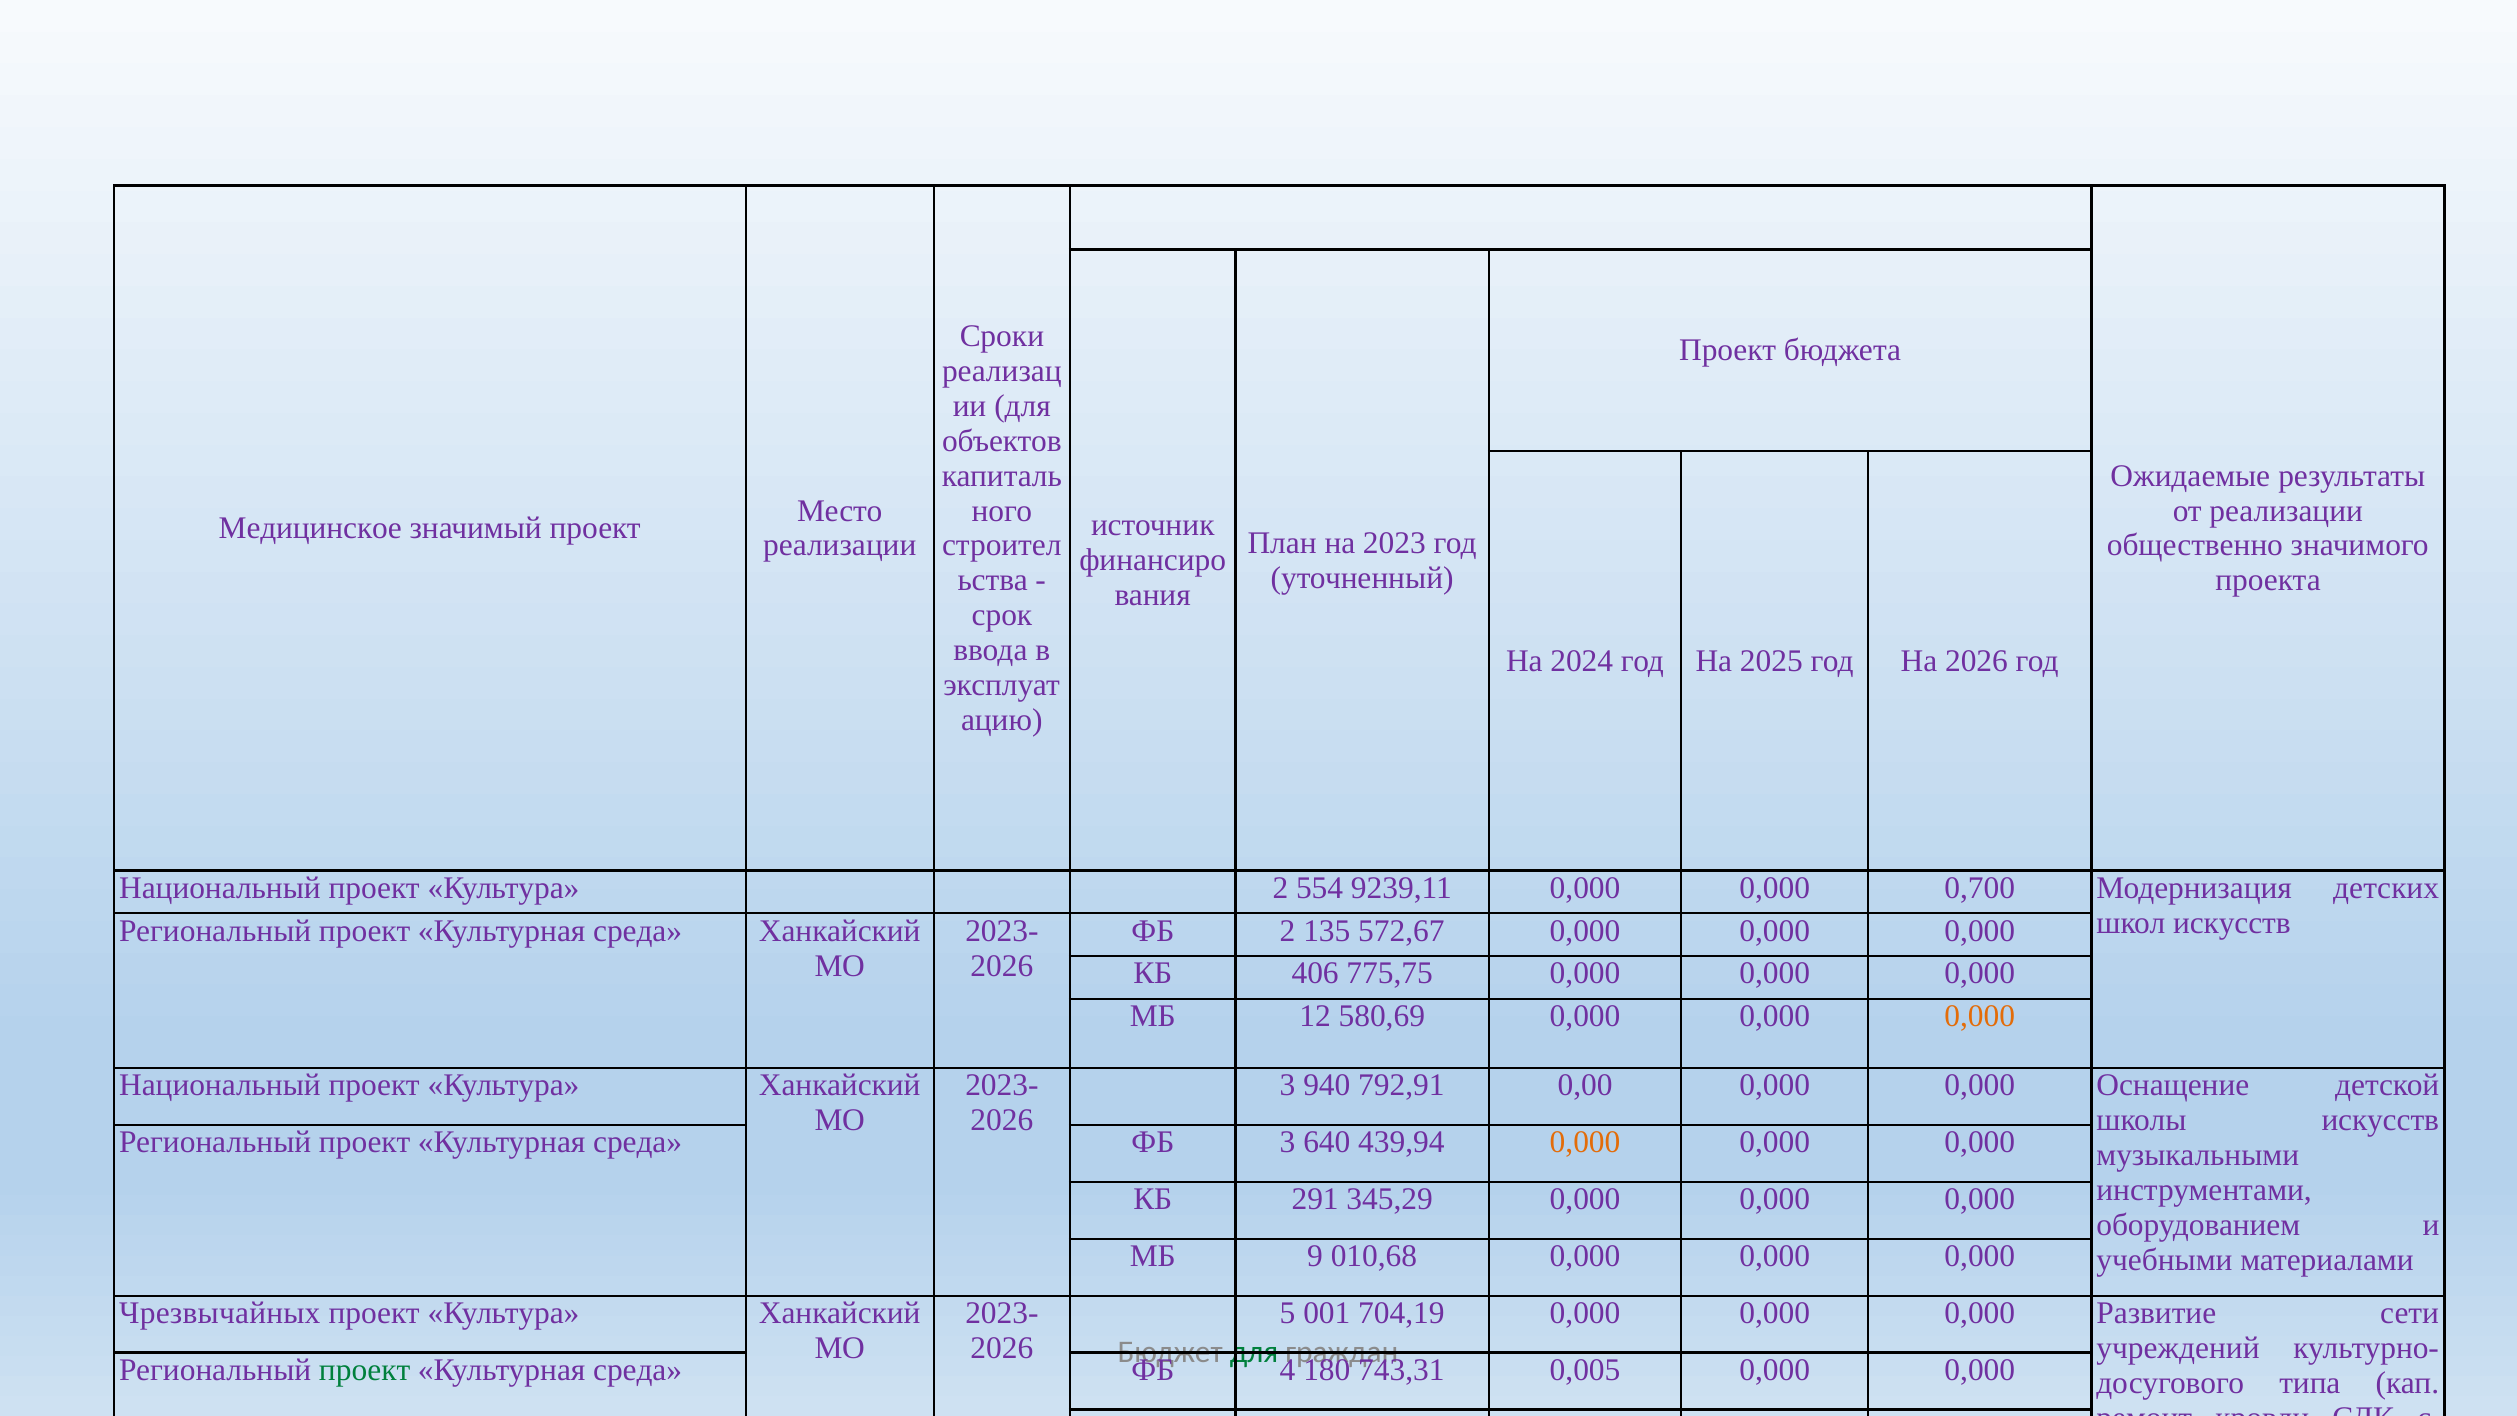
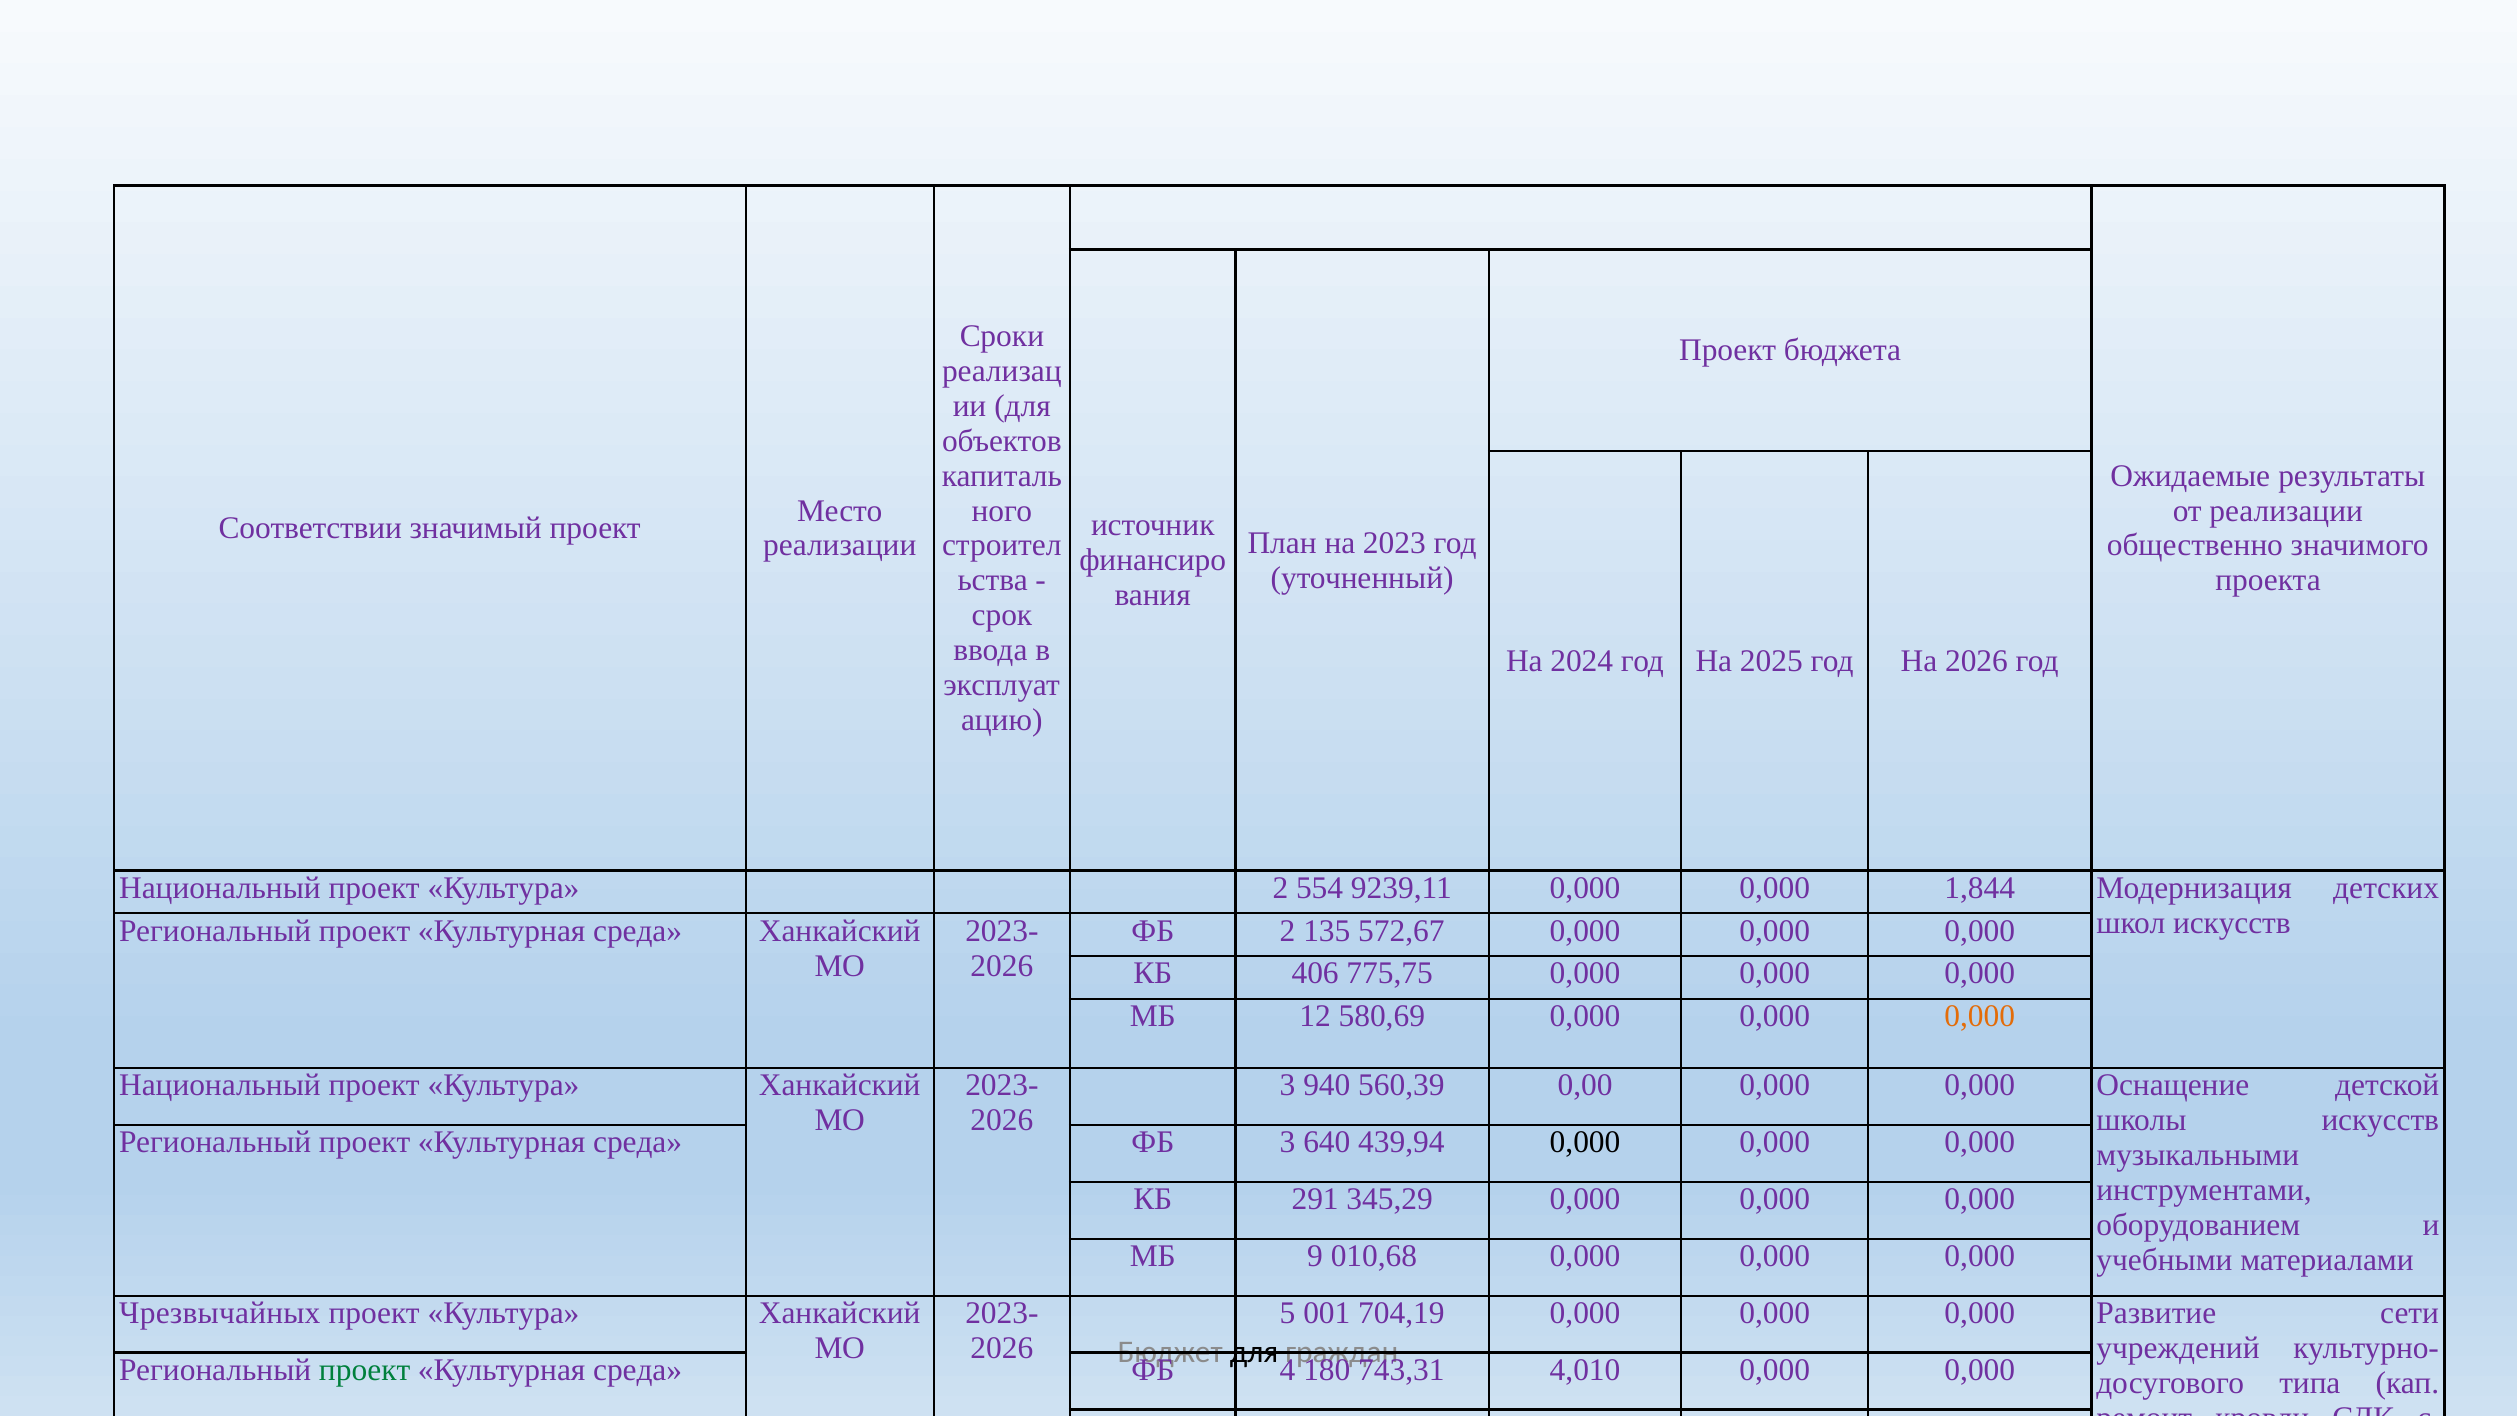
Медицинское: Медицинское -> Соответствии
0,700: 0,700 -> 1,844
792,91: 792,91 -> 560,39
0,000 at (1585, 1142) colour: orange -> black
для at (1254, 1352) colour: green -> black
0,005: 0,005 -> 4,010
